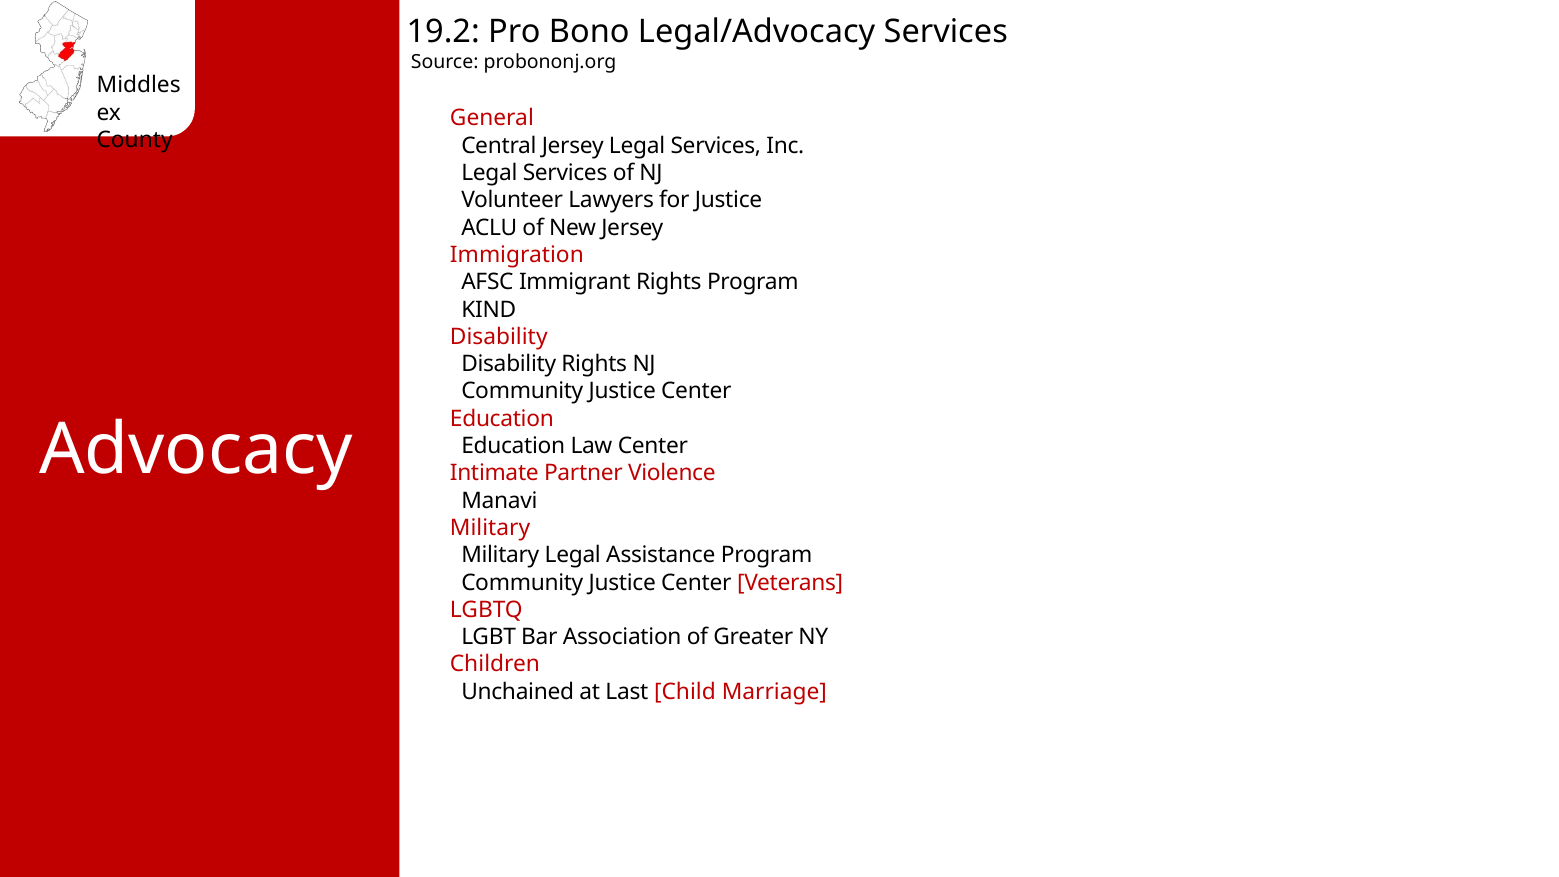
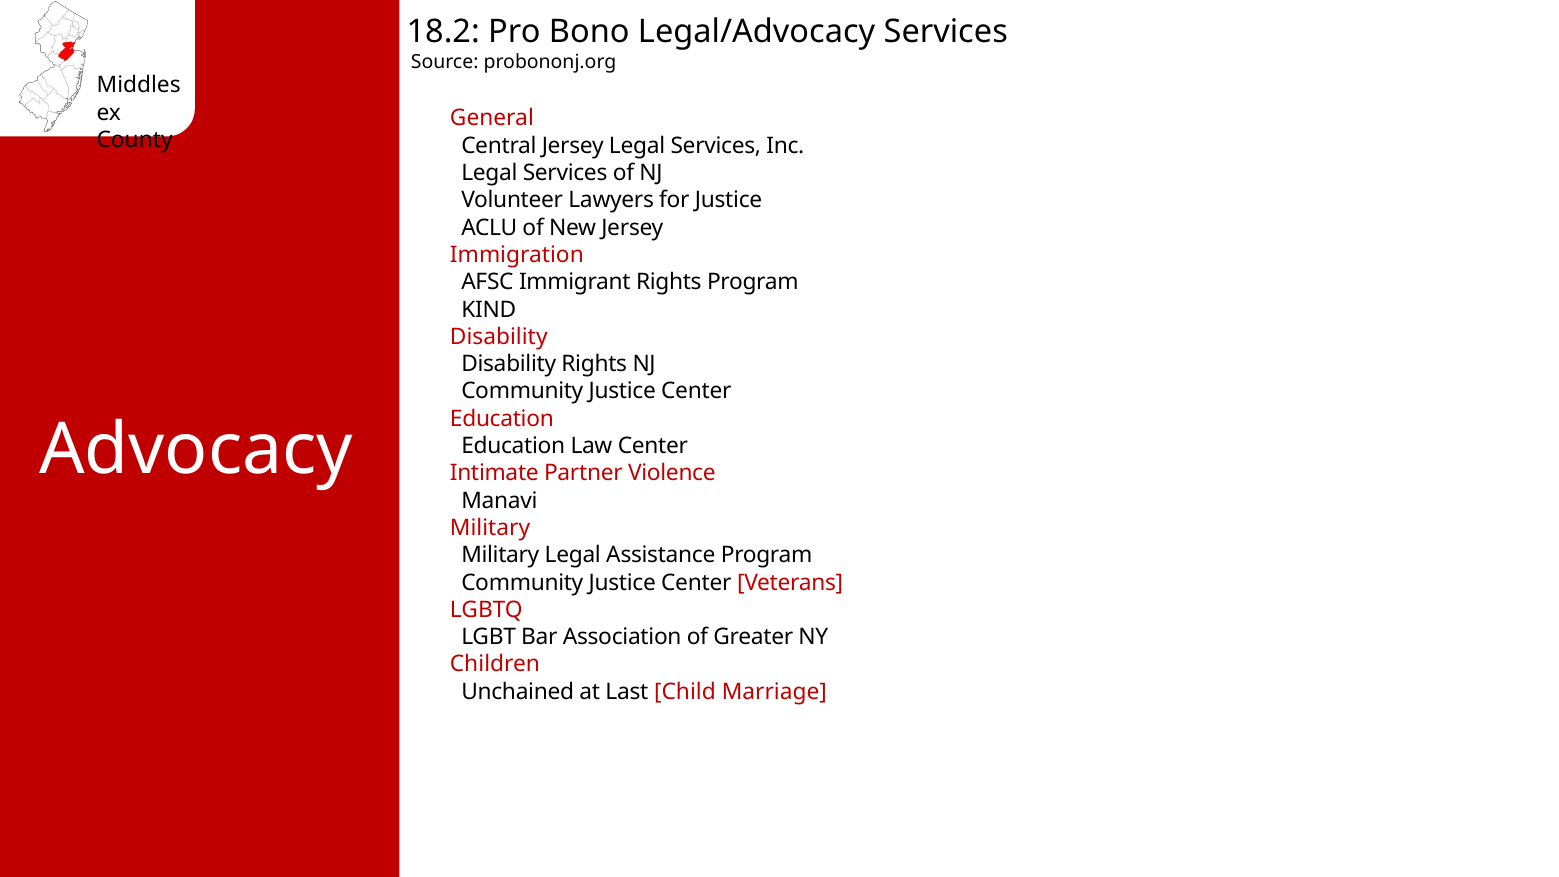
19.2: 19.2 -> 18.2
